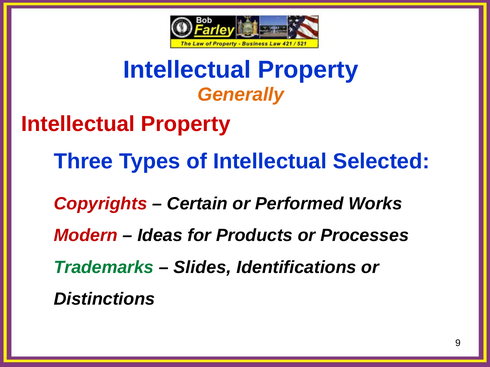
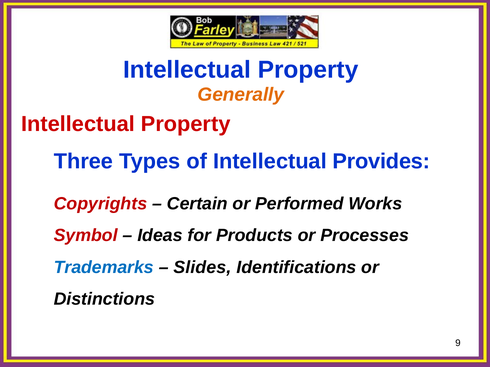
Selected: Selected -> Provides
Modern: Modern -> Symbol
Trademarks colour: green -> blue
